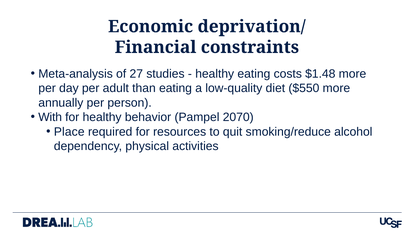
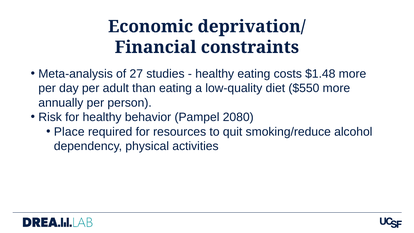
With: With -> Risk
2070: 2070 -> 2080
